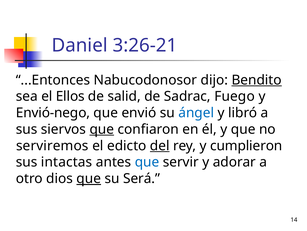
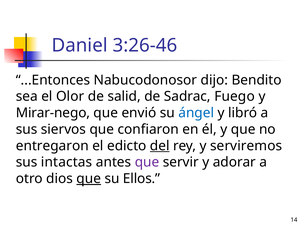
3:26-21: 3:26-21 -> 3:26-46
Bendito underline: present -> none
Ellos: Ellos -> Olor
Envió-nego: Envió-nego -> Mirar-nego
que at (102, 129) underline: present -> none
serviremos: serviremos -> entregaron
cumplieron: cumplieron -> serviremos
que at (147, 162) colour: blue -> purple
Será: Será -> Ellos
